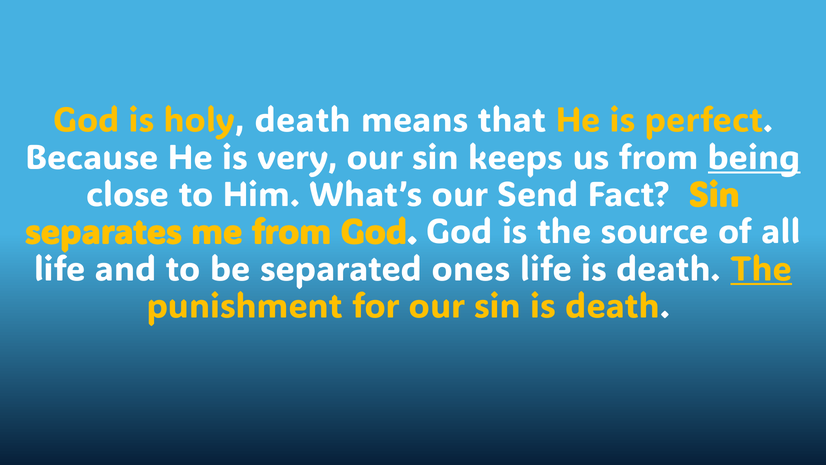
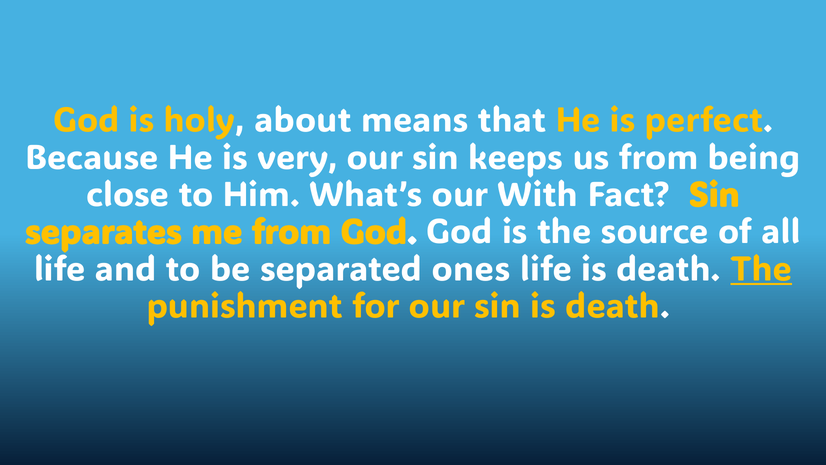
holy death: death -> about
being underline: present -> none
Send: Send -> With
